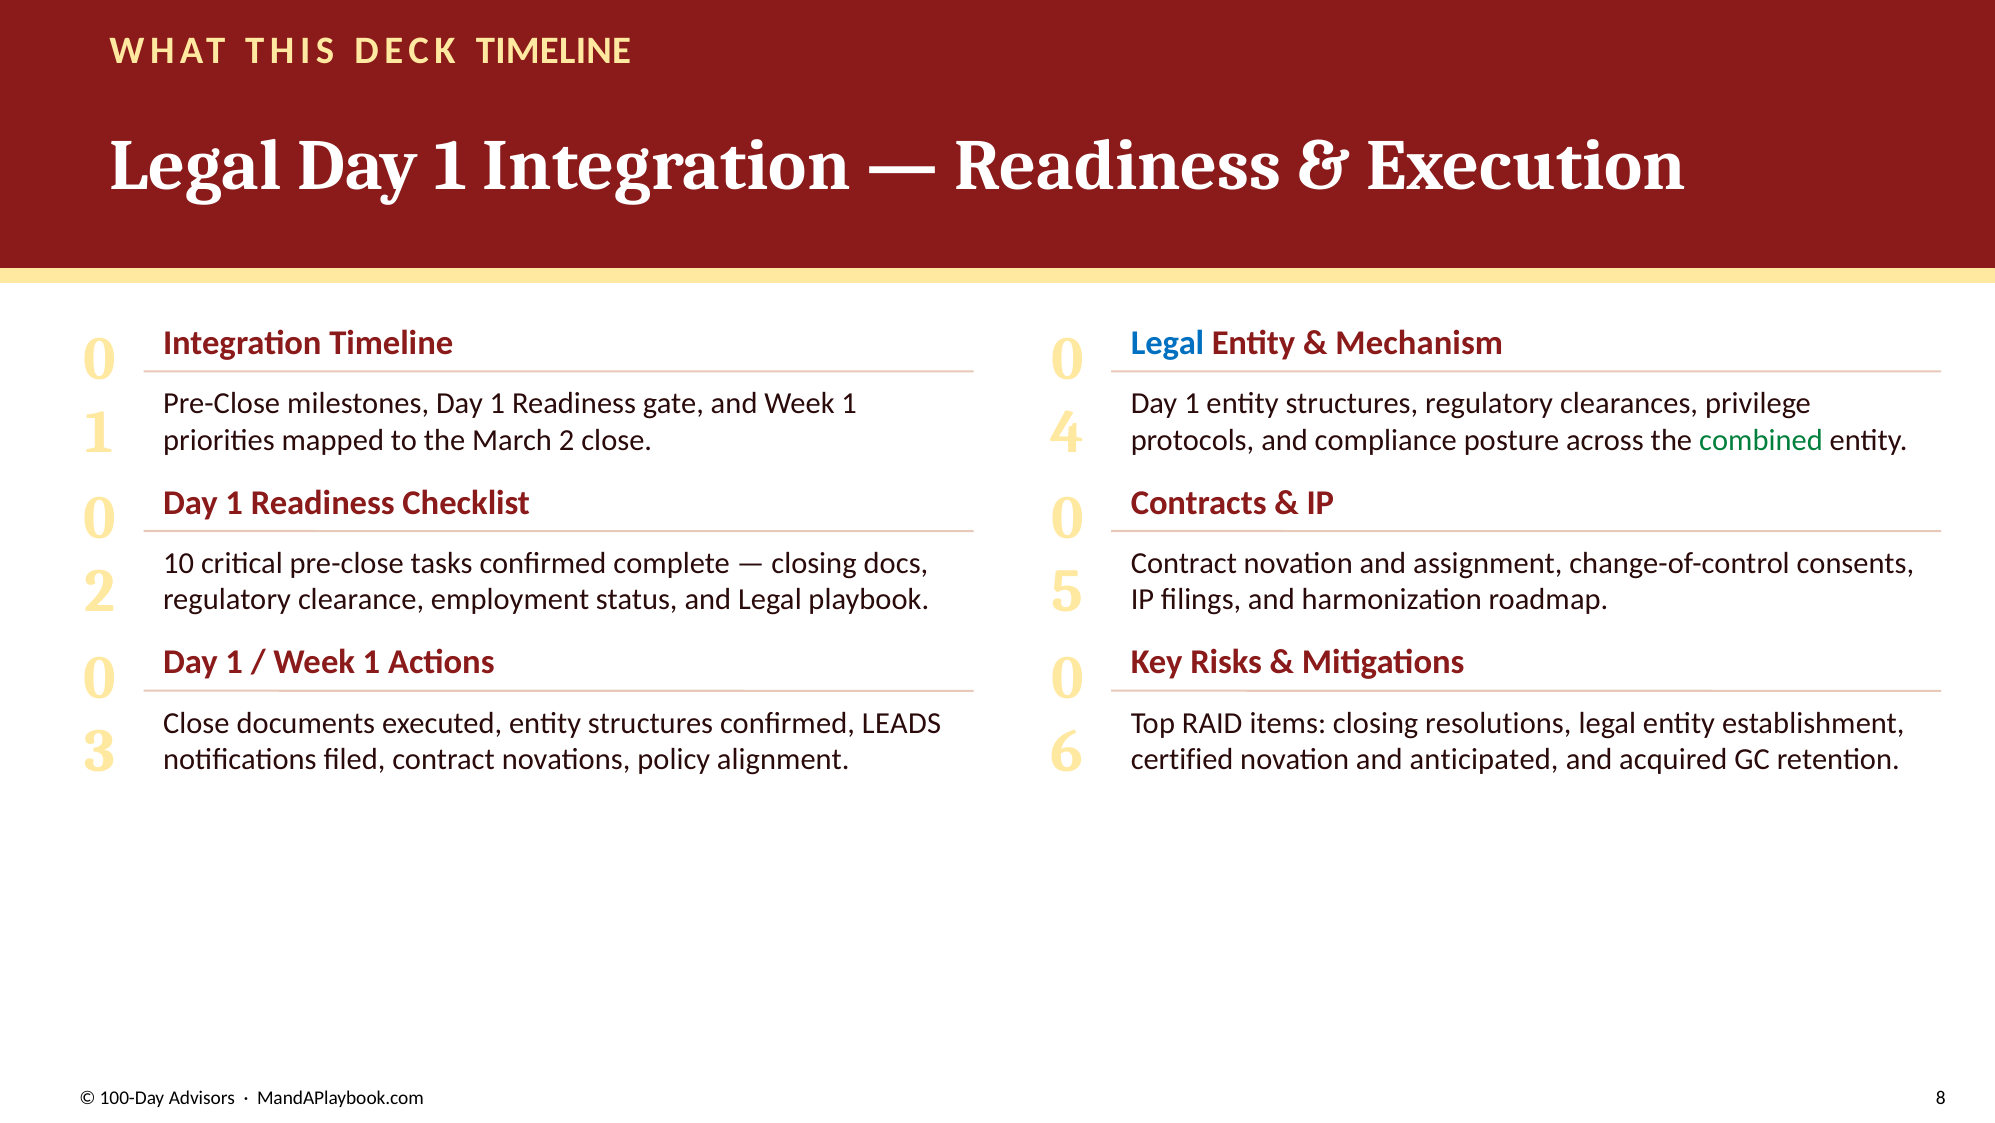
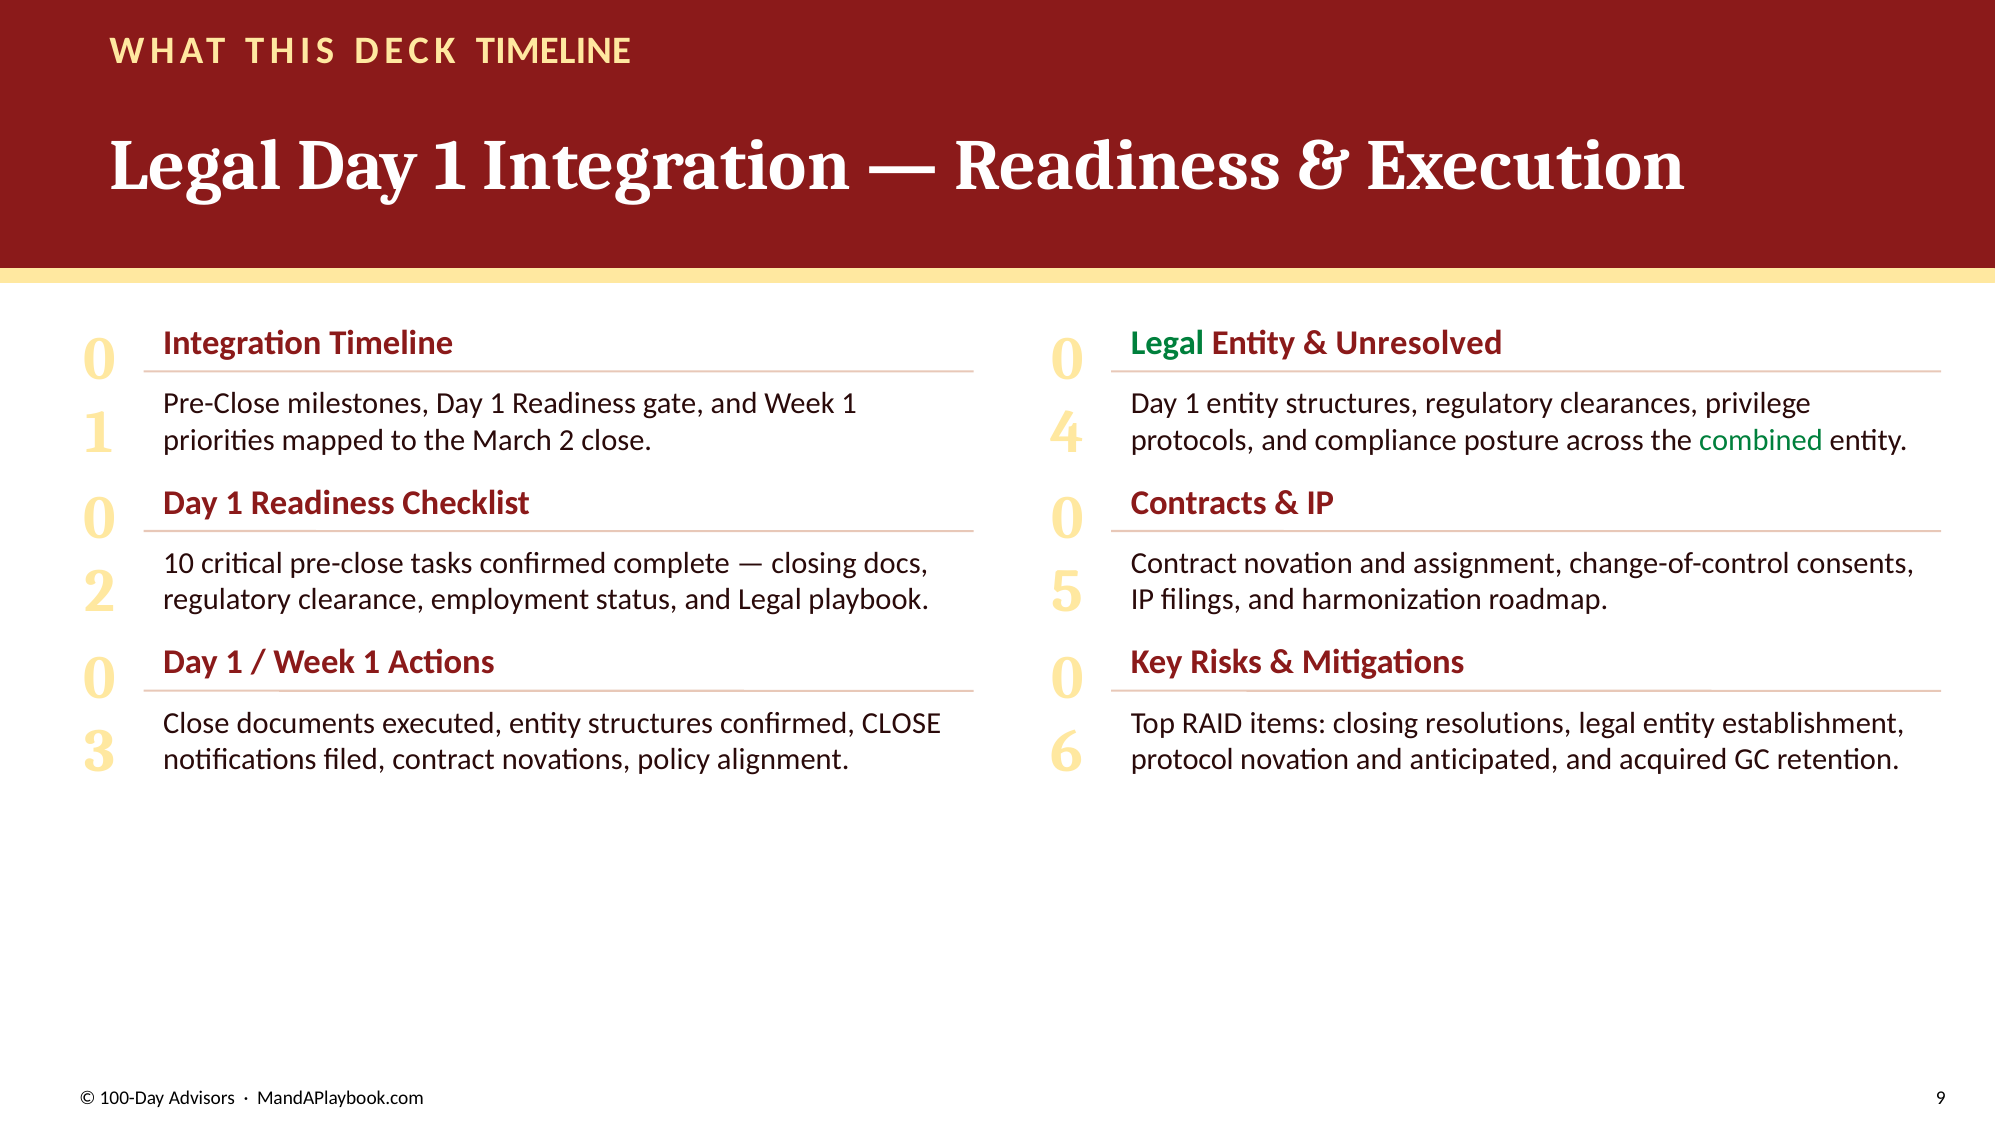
Legal at (1168, 343) colour: blue -> green
Mechanism: Mechanism -> Unresolved
confirmed LEADS: LEADS -> CLOSE
certified: certified -> protocol
8: 8 -> 9
